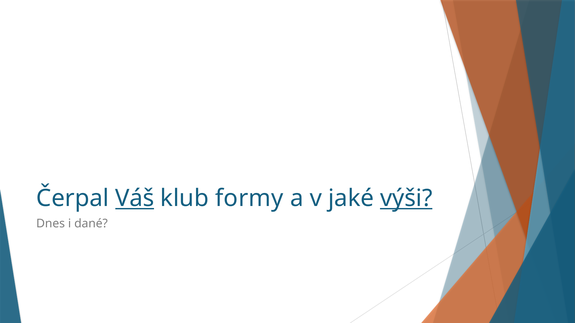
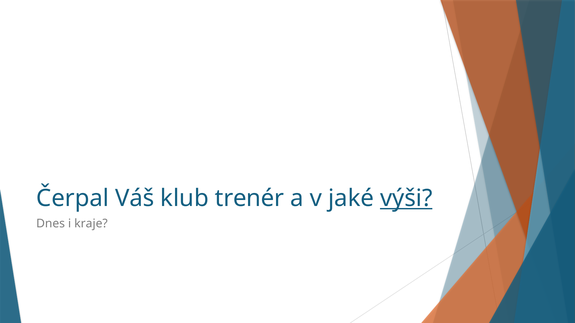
Váš underline: present -> none
formy: formy -> trenér
dané: dané -> kraje
